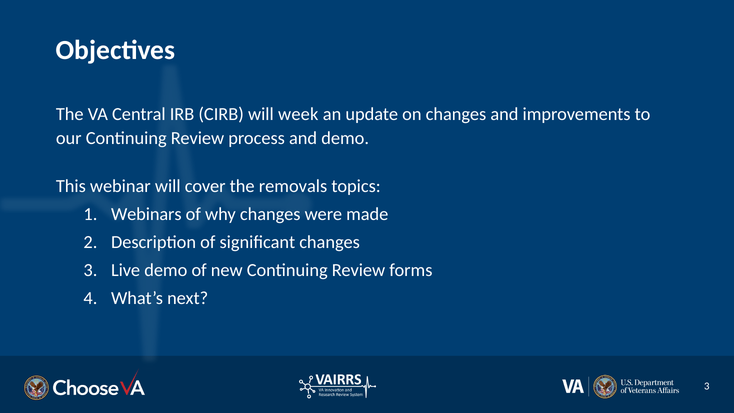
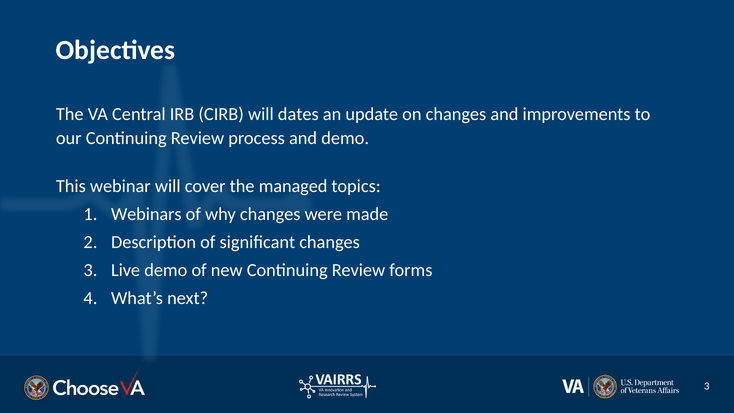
week: week -> dates
removals: removals -> managed
